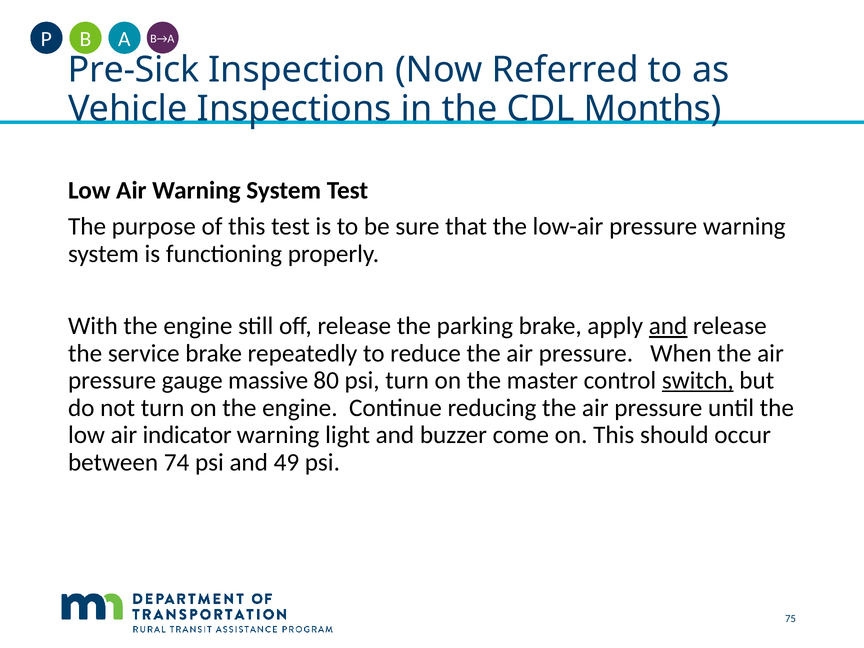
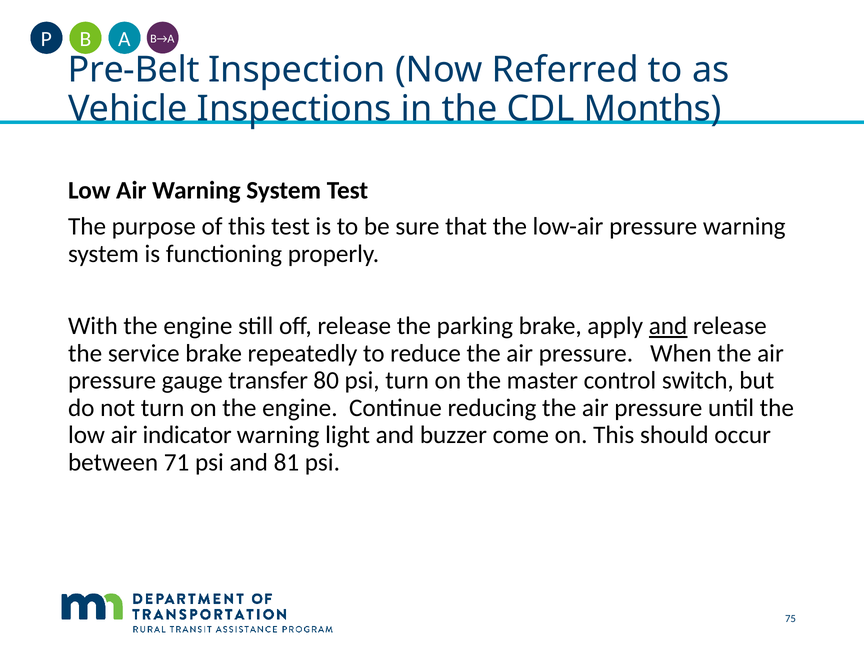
Pre-Sick: Pre-Sick -> Pre-Belt
massive: massive -> transfer
switch underline: present -> none
74: 74 -> 71
49: 49 -> 81
